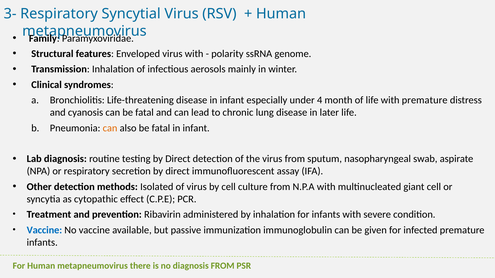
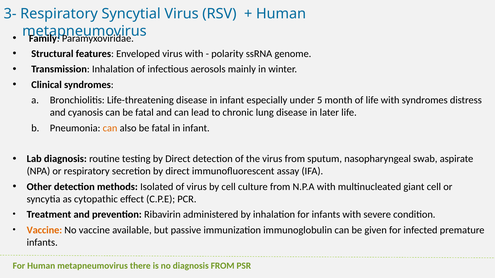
4: 4 -> 5
with premature: premature -> syndromes
Vaccine at (44, 230) colour: blue -> orange
